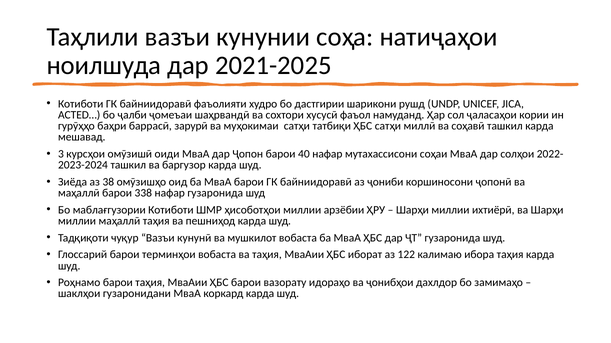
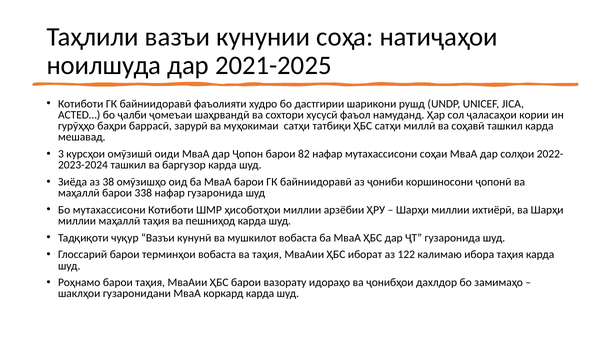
40: 40 -> 82
Бо маблағгузории: маблағгузории -> мутахассисони
